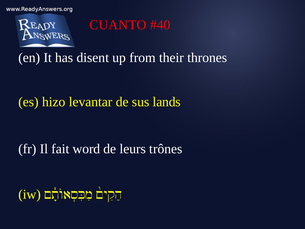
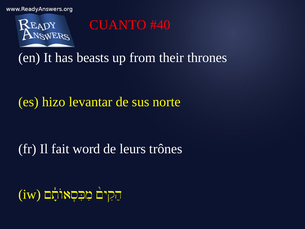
disent: disent -> beasts
lands: lands -> norte
